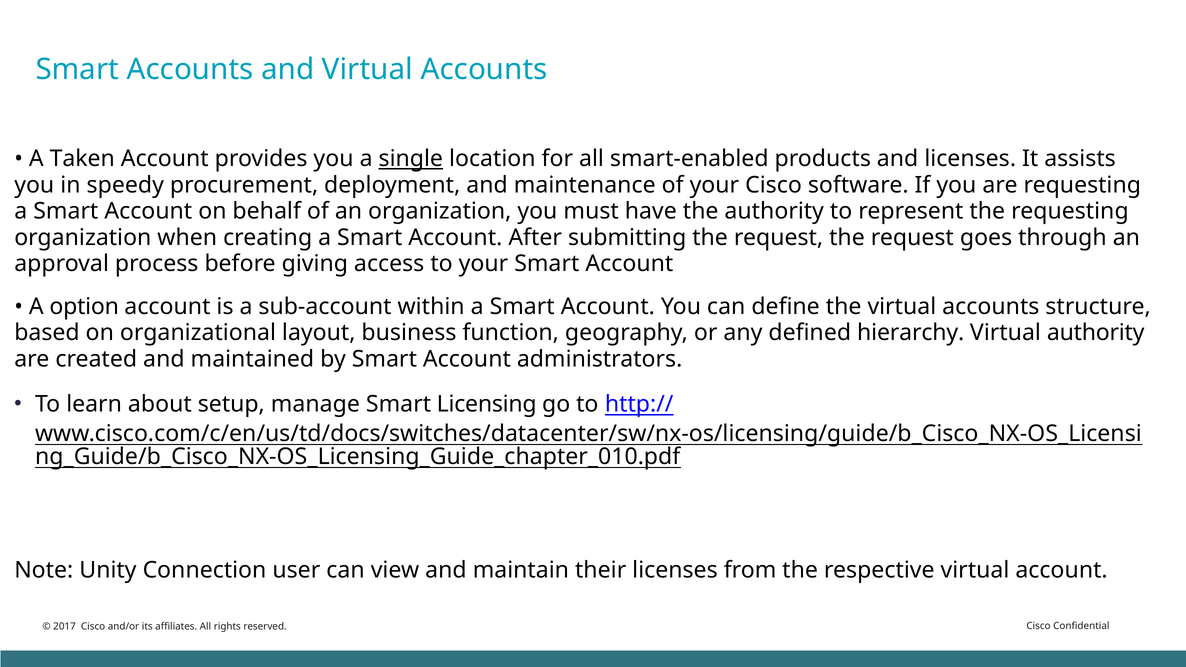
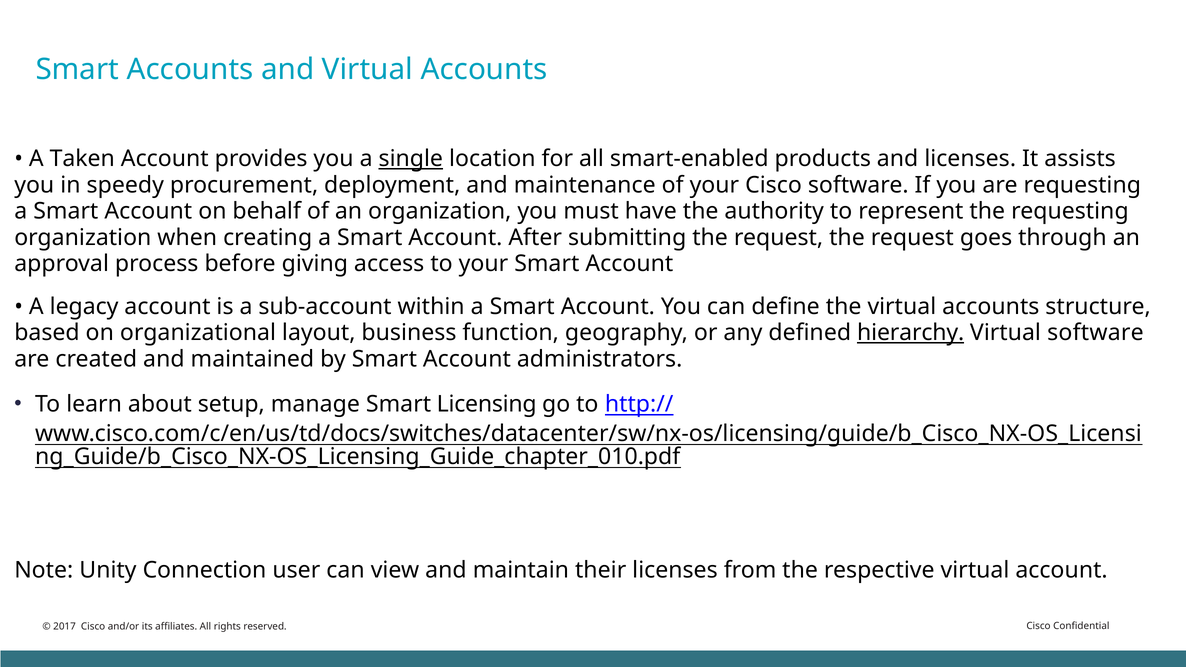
option: option -> legacy
hierarchy underline: none -> present
Virtual authority: authority -> software
